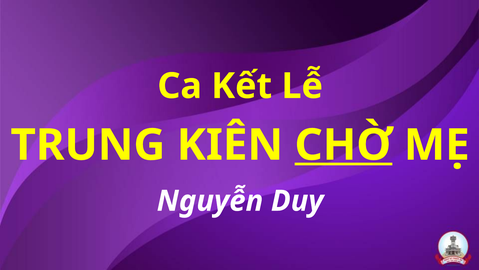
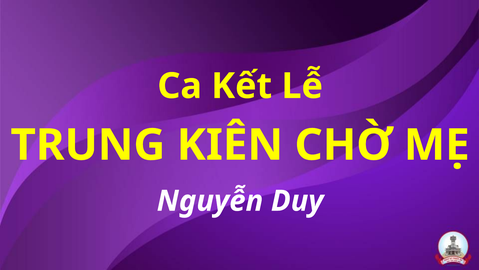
CHỜ underline: present -> none
